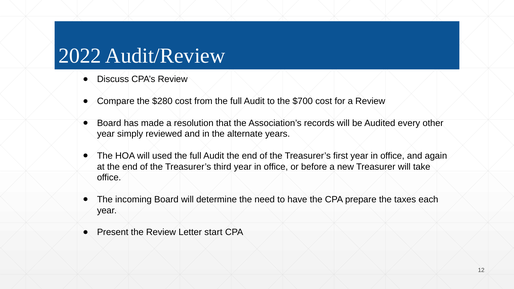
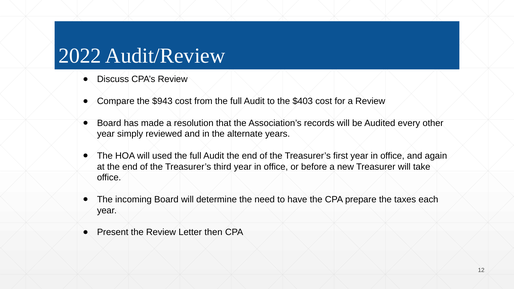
$280: $280 -> $943
$700: $700 -> $403
start: start -> then
